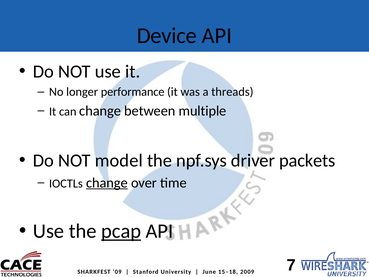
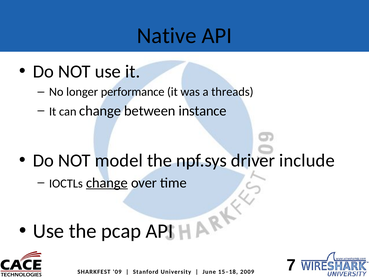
Device: Device -> Native
multiple: multiple -> instance
packets: packets -> include
pcap underline: present -> none
